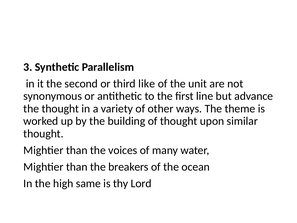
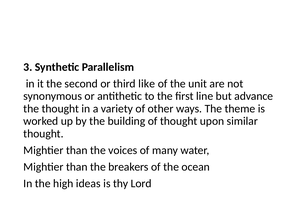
same: same -> ideas
